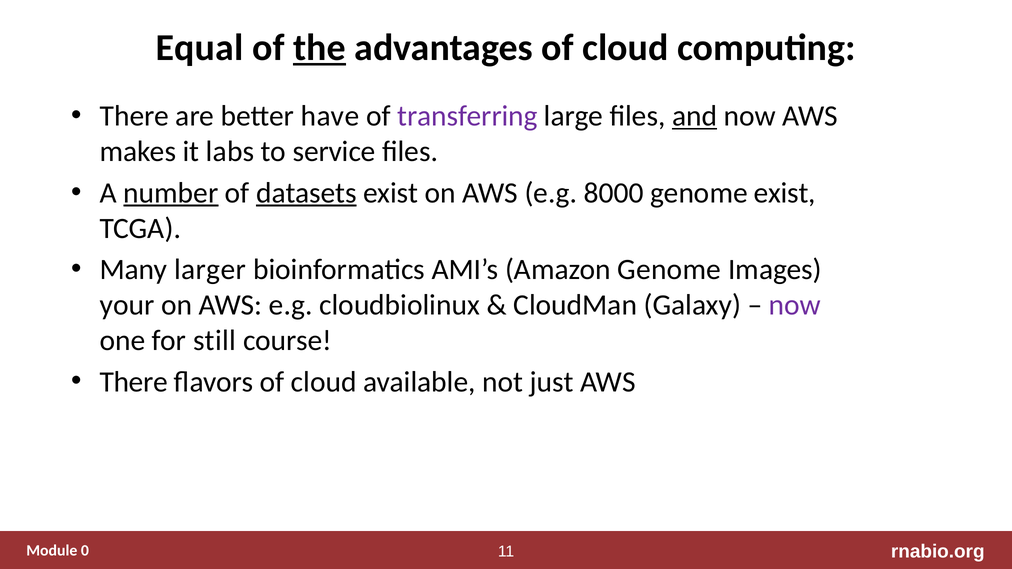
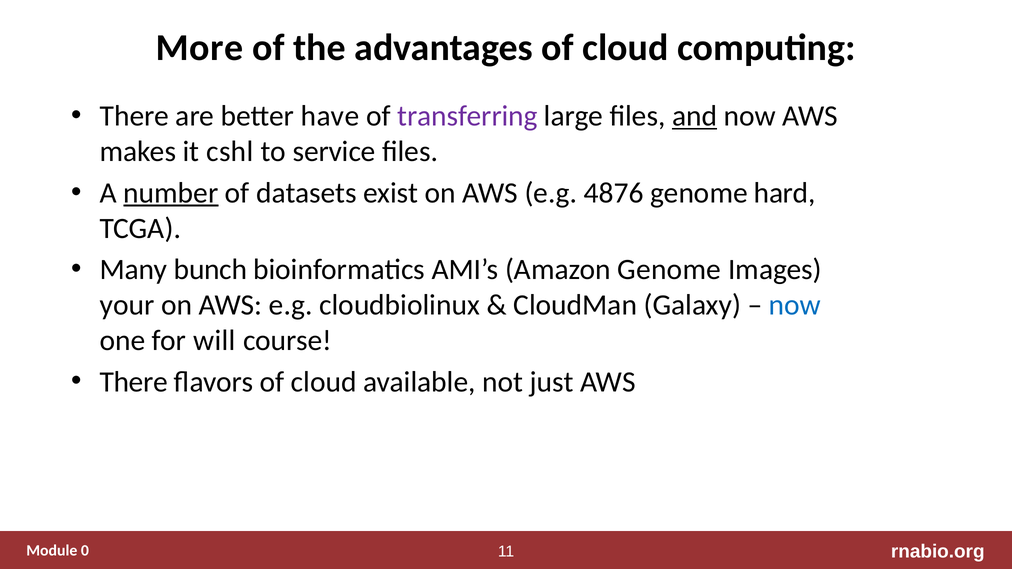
Equal: Equal -> More
the underline: present -> none
labs: labs -> cshl
datasets underline: present -> none
8000: 8000 -> 4876
genome exist: exist -> hard
larger: larger -> bunch
now at (795, 305) colour: purple -> blue
still: still -> will
